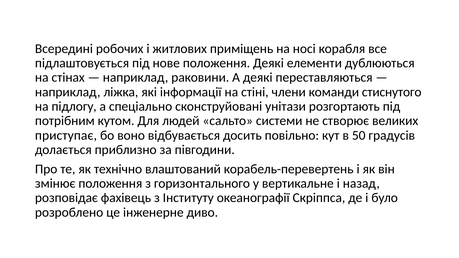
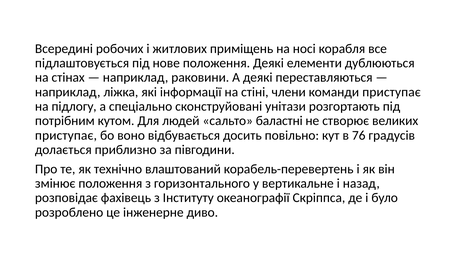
команди стиснутого: стиснутого -> приступає
системи: системи -> баластні
50: 50 -> 76
